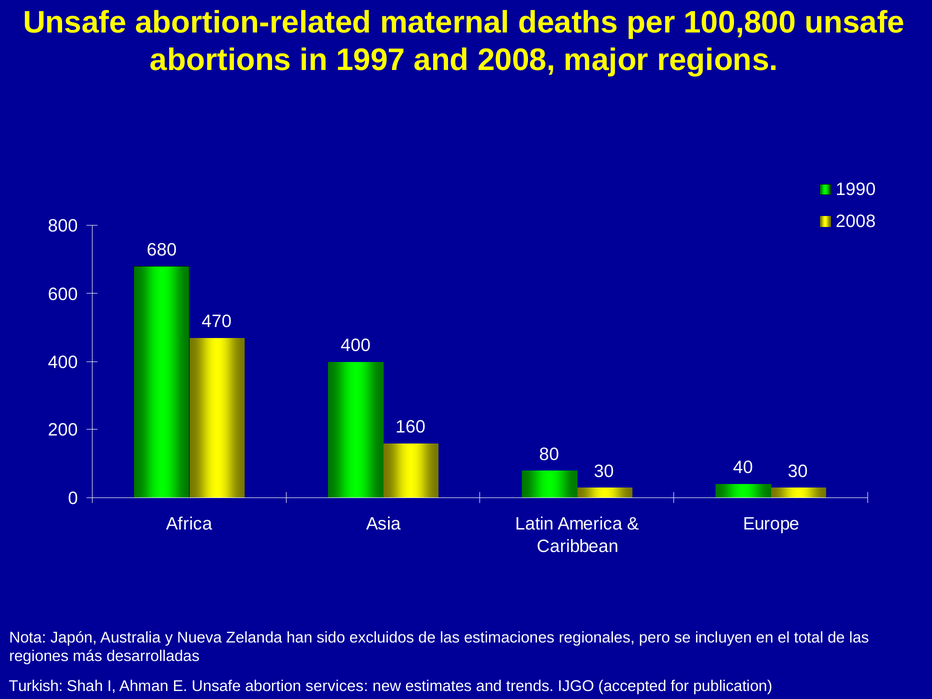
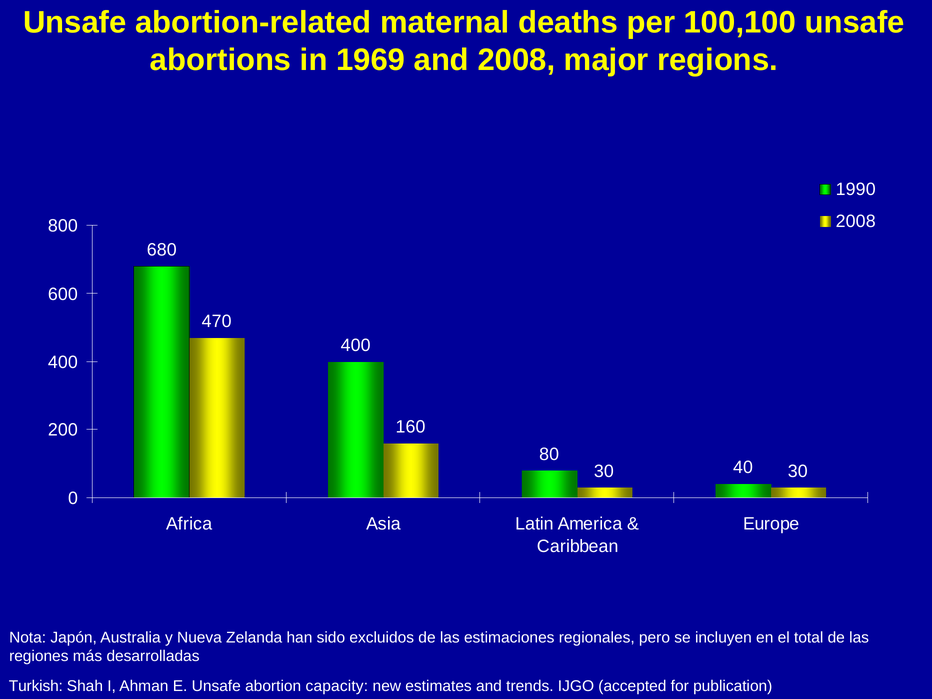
100,800: 100,800 -> 100,100
1997: 1997 -> 1969
services: services -> capacity
